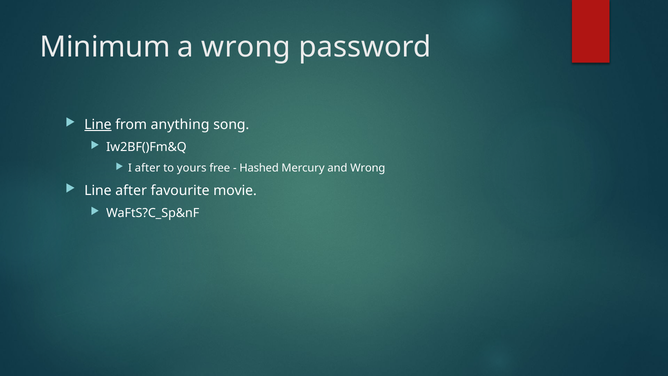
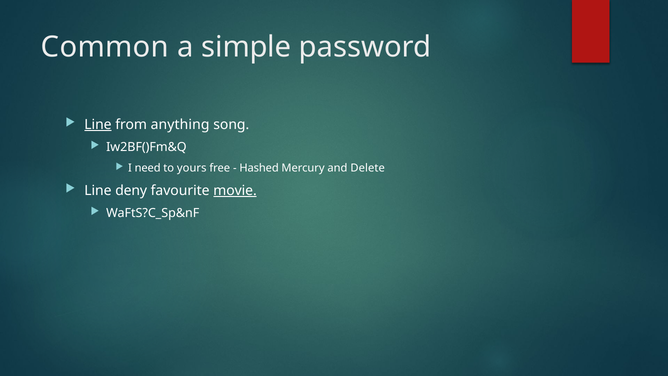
Minimum: Minimum -> Common
a wrong: wrong -> simple
I after: after -> need
and Wrong: Wrong -> Delete
Line after: after -> deny
movie underline: none -> present
